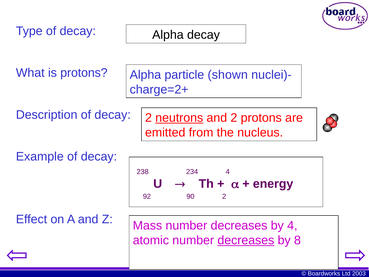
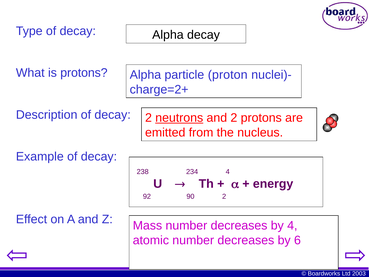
shown: shown -> proton
decreases at (246, 240) underline: present -> none
8: 8 -> 6
